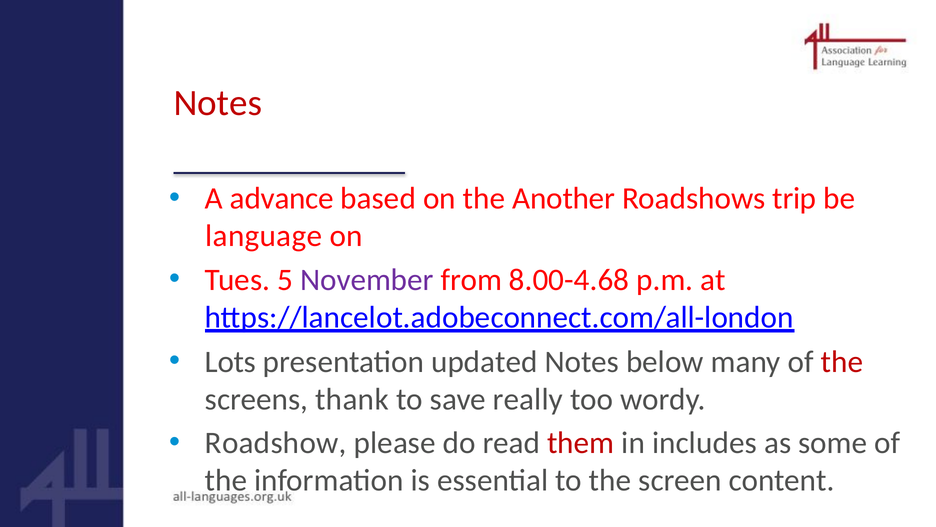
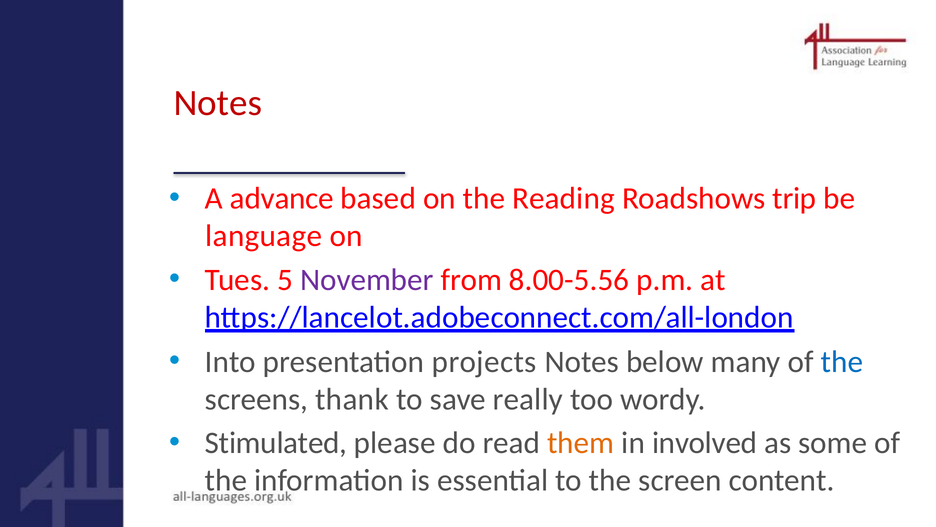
Another: Another -> Reading
8.00-4.68: 8.00-4.68 -> 8.00-5.56
Lots: Lots -> Into
updated: updated -> projects
the at (842, 361) colour: red -> blue
Roadshow: Roadshow -> Stimulated
them colour: red -> orange
includes: includes -> involved
